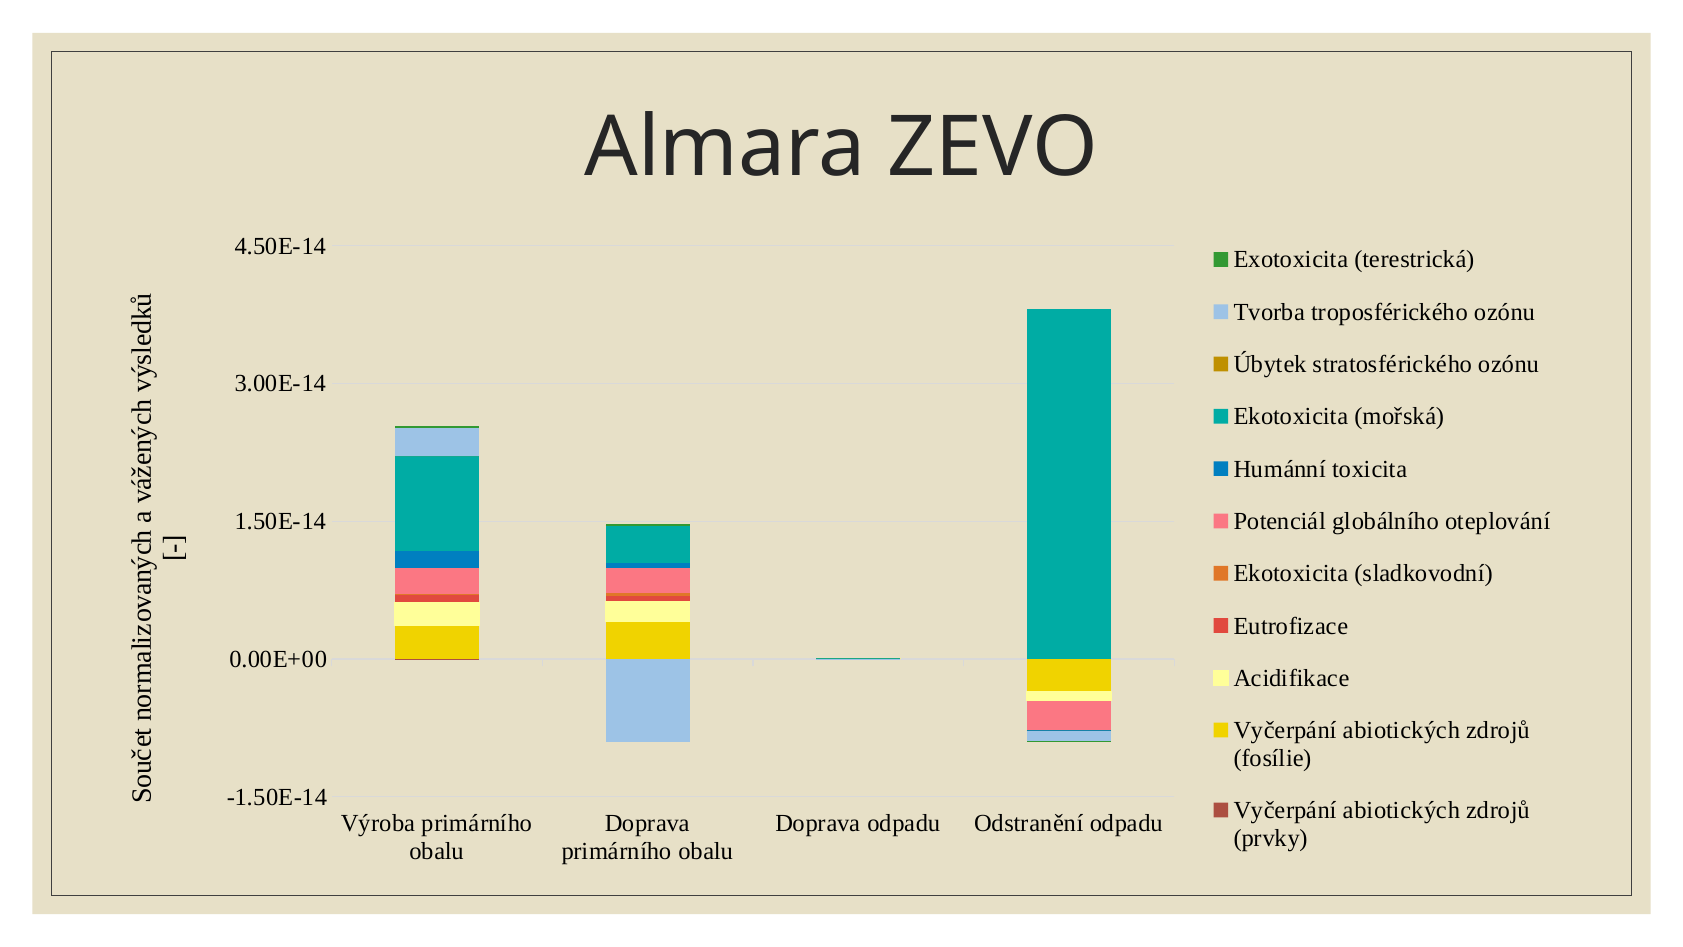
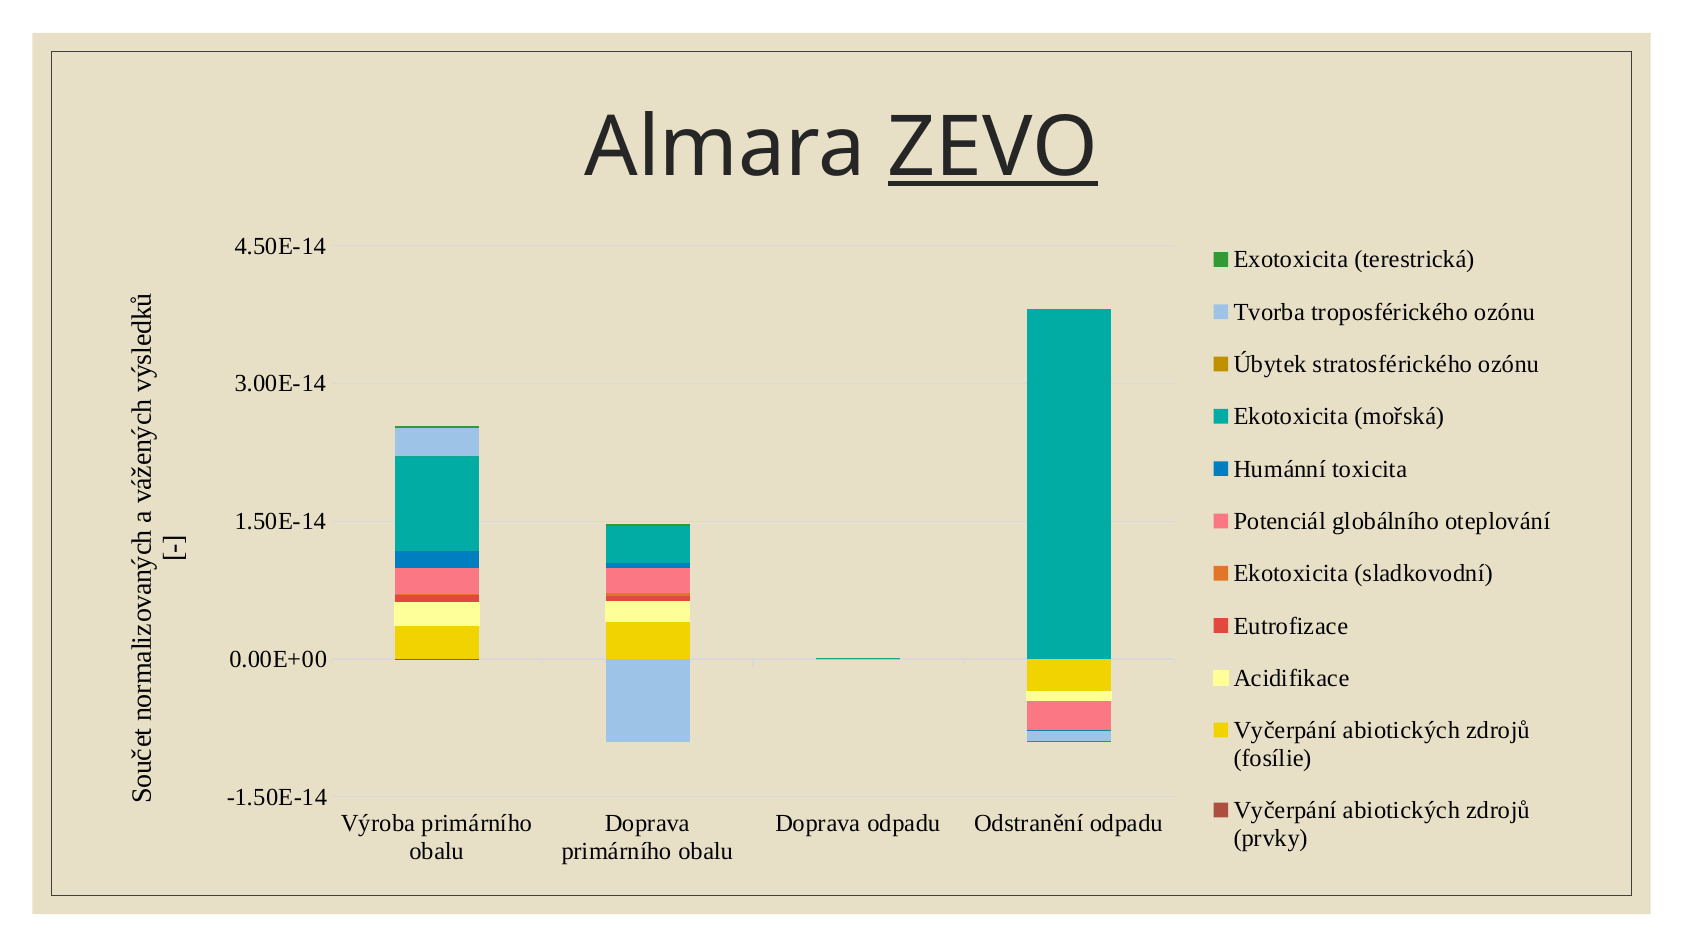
ZEVO underline: none -> present
